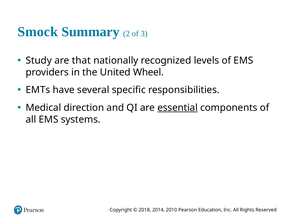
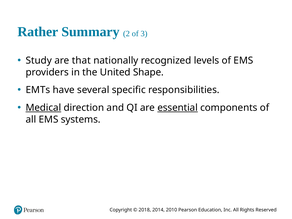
Smock: Smock -> Rather
Wheel: Wheel -> Shape
Medical underline: none -> present
